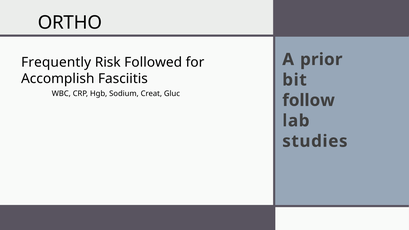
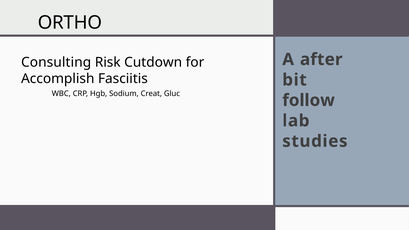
prior: prior -> after
Frequently: Frequently -> Consulting
Followed: Followed -> Cutdown
